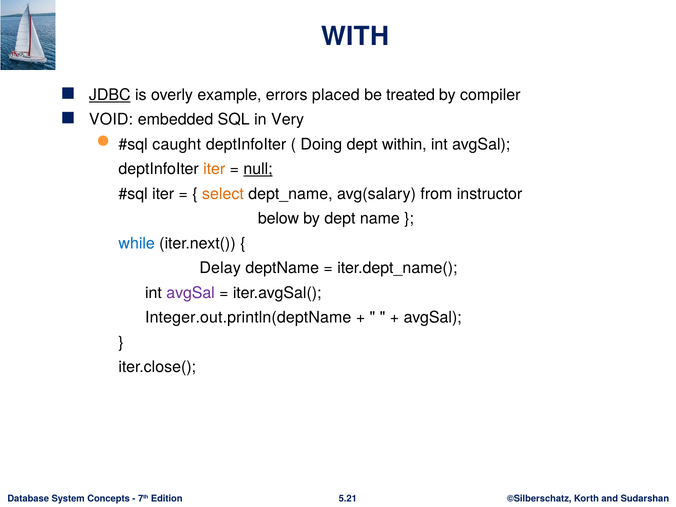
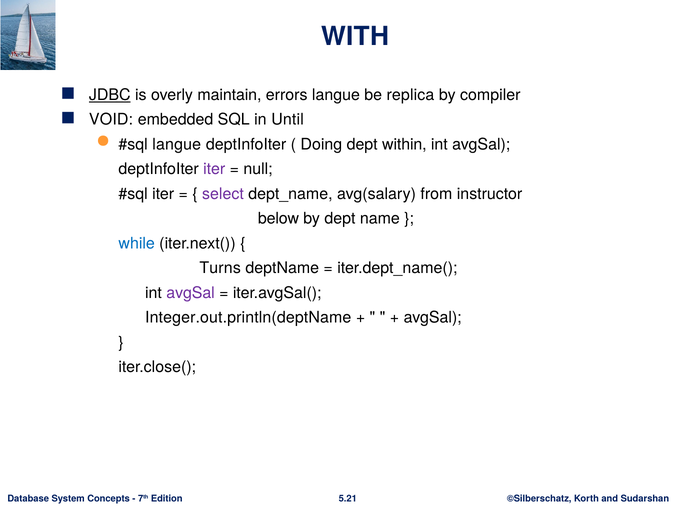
example: example -> maintain
errors placed: placed -> langue
treated: treated -> replica
Very: Very -> Until
caught at (177, 144): caught -> langue
iter at (214, 169) colour: orange -> purple
null underline: present -> none
select colour: orange -> purple
Delay: Delay -> Turns
